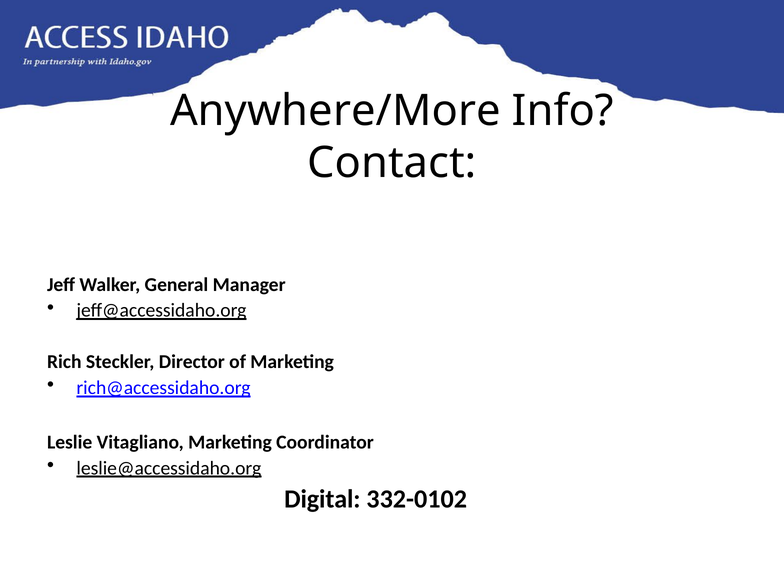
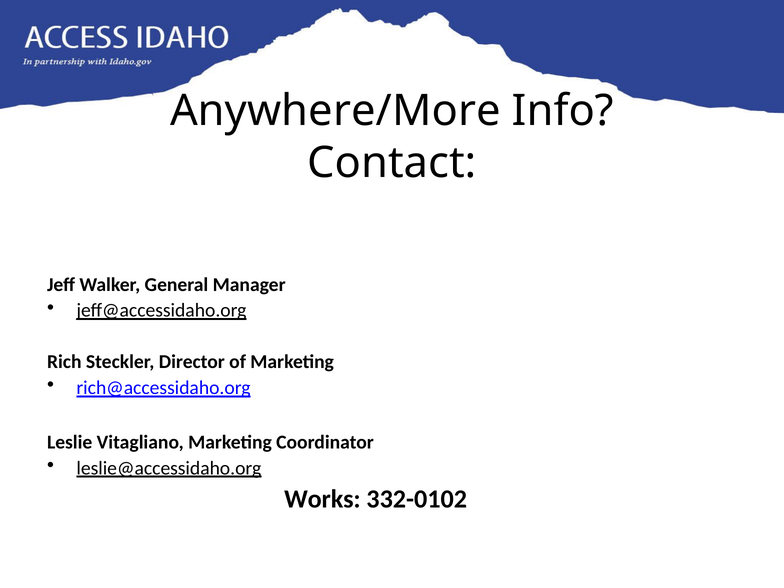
Digital: Digital -> Works
